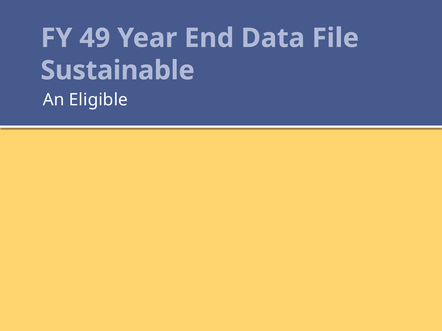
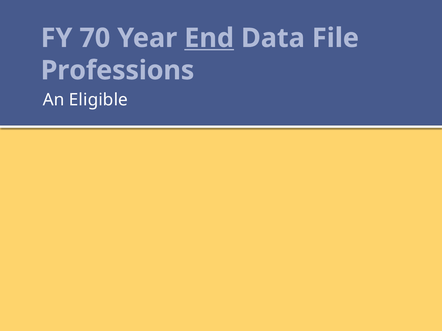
49: 49 -> 70
End underline: none -> present
Sustainable: Sustainable -> Professions
